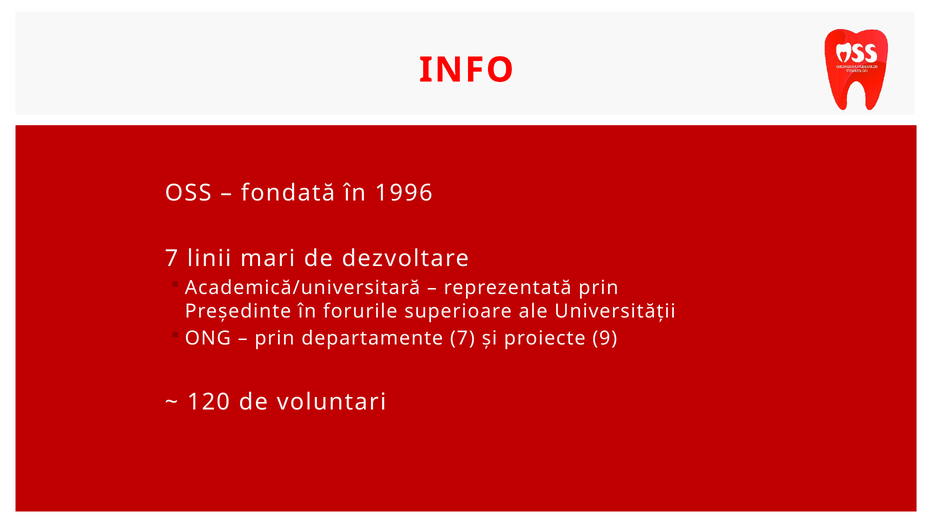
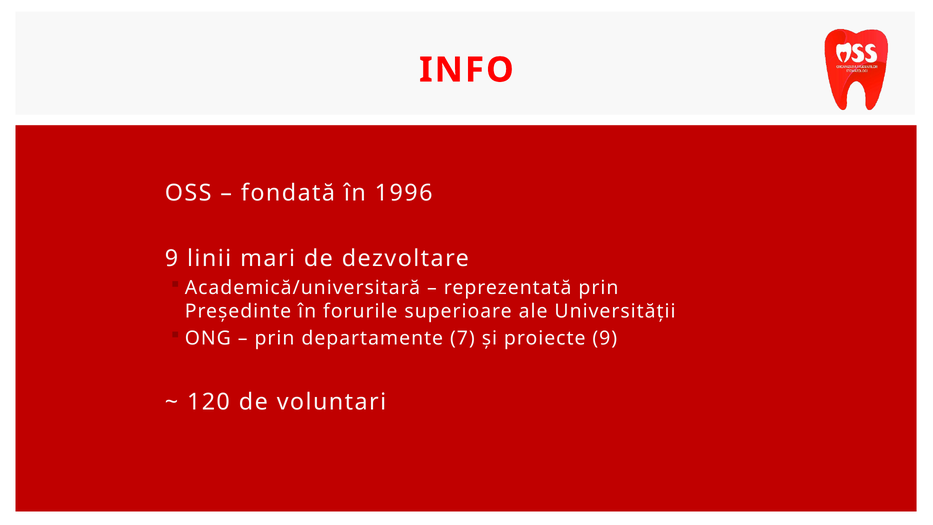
7 at (171, 259): 7 -> 9
